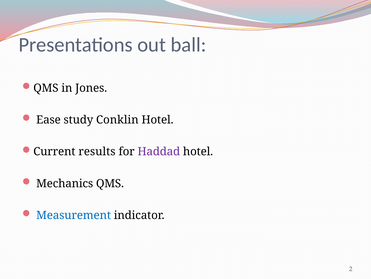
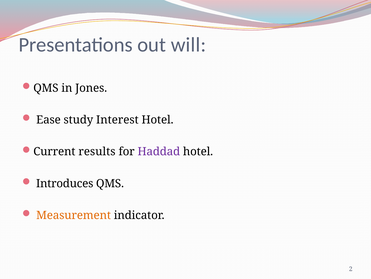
ball: ball -> will
Conklin: Conklin -> Interest
Mechanics: Mechanics -> Introduces
Measurement colour: blue -> orange
